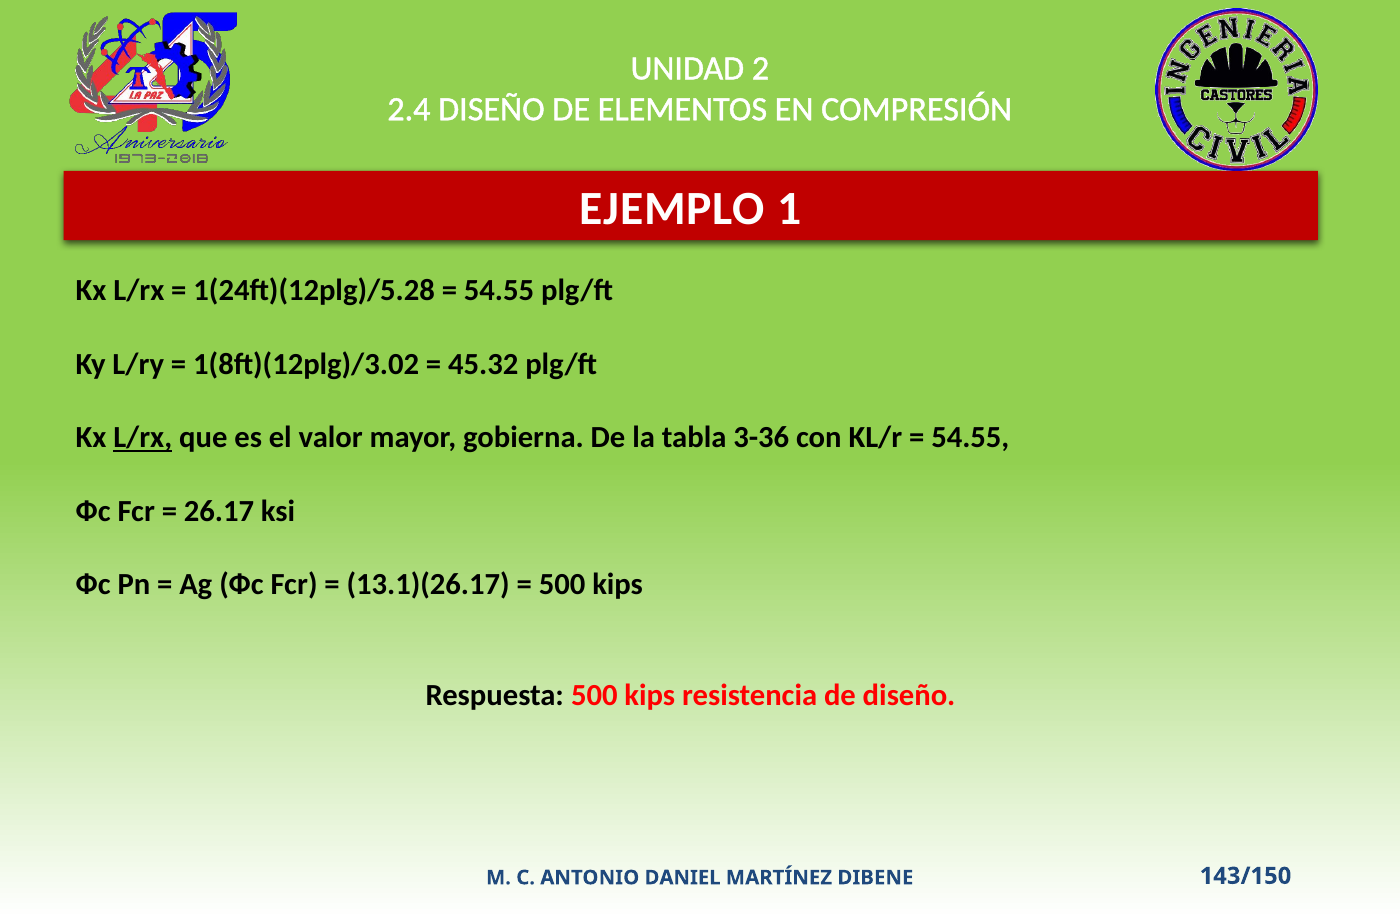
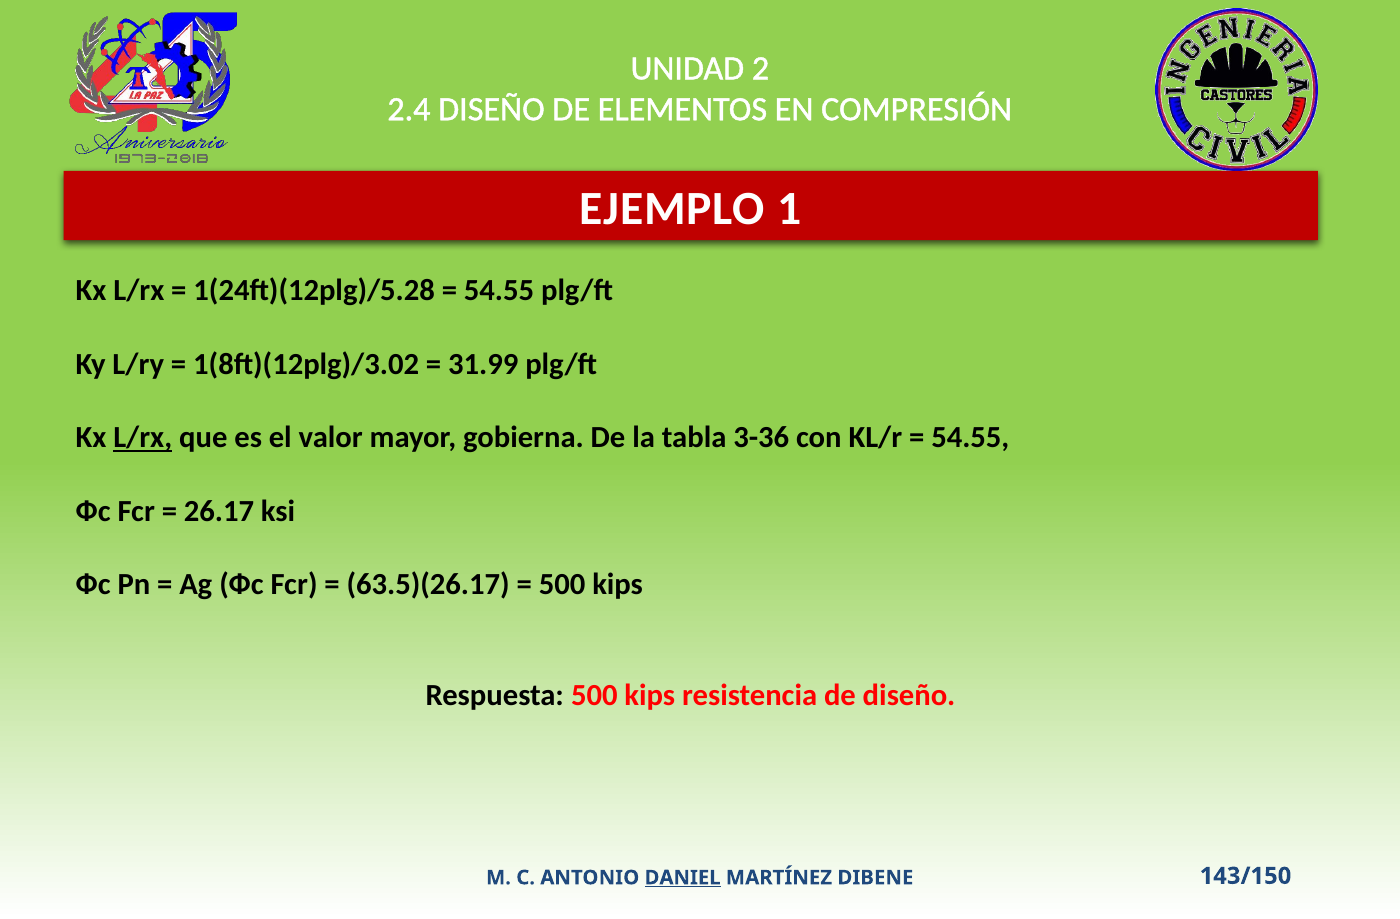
45.32: 45.32 -> 31.99
13.1)(26.17: 13.1)(26.17 -> 63.5)(26.17
DANIEL underline: none -> present
